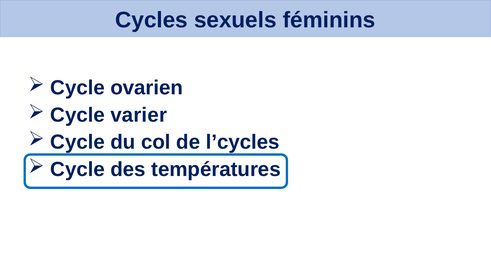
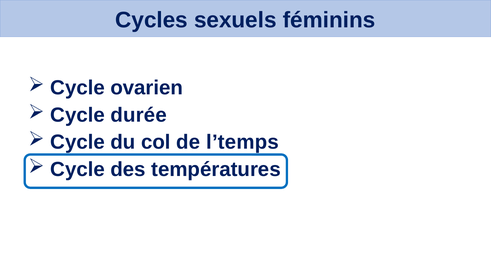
varier: varier -> durée
l’cycles: l’cycles -> l’temps
